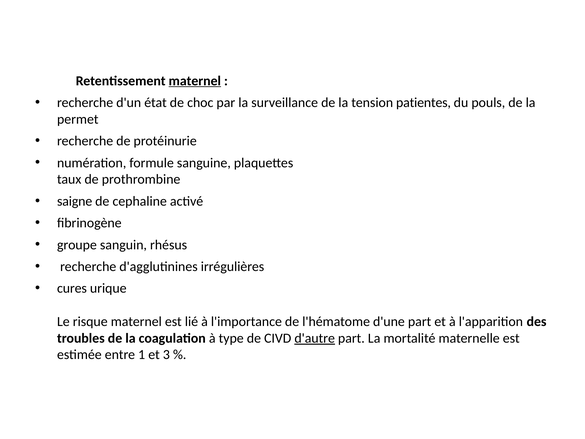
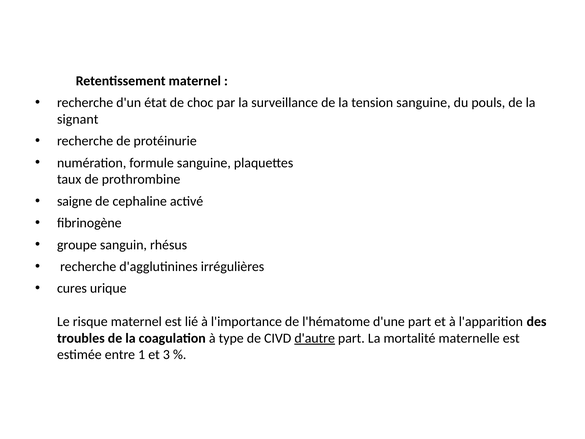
maternel at (195, 81) underline: present -> none
tension patientes: patientes -> sanguine
permet: permet -> signant
